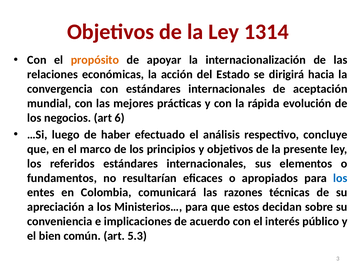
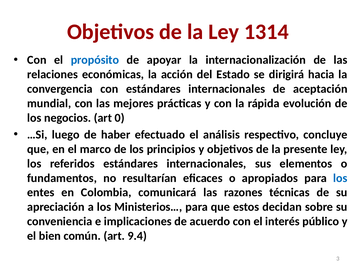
propósito colour: orange -> blue
6: 6 -> 0
5.3: 5.3 -> 9.4
